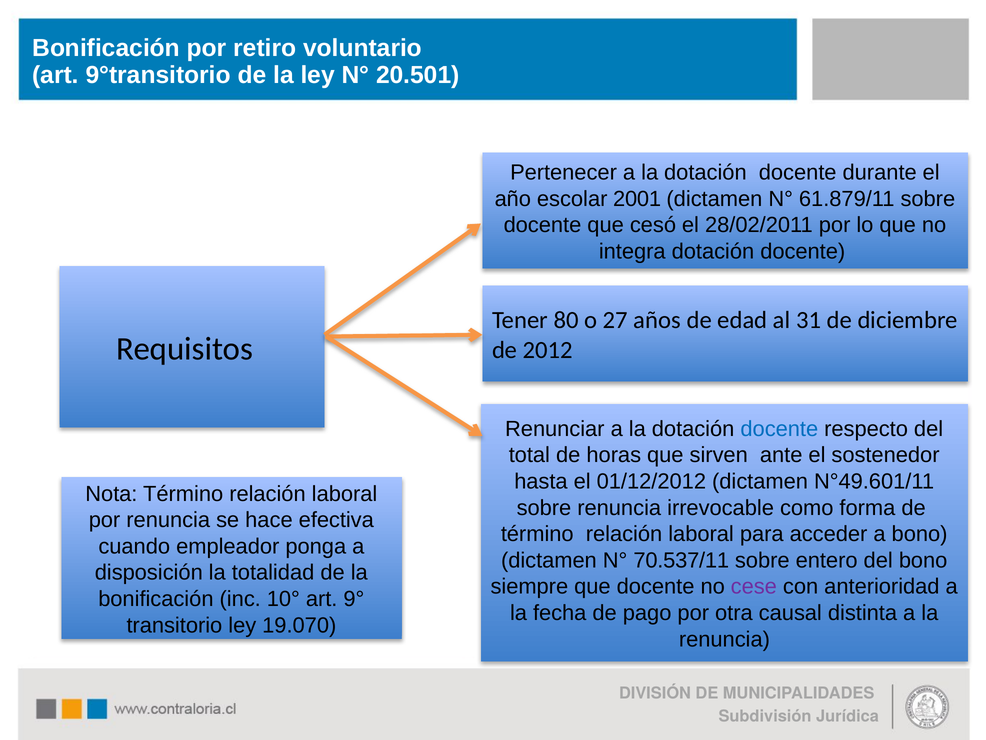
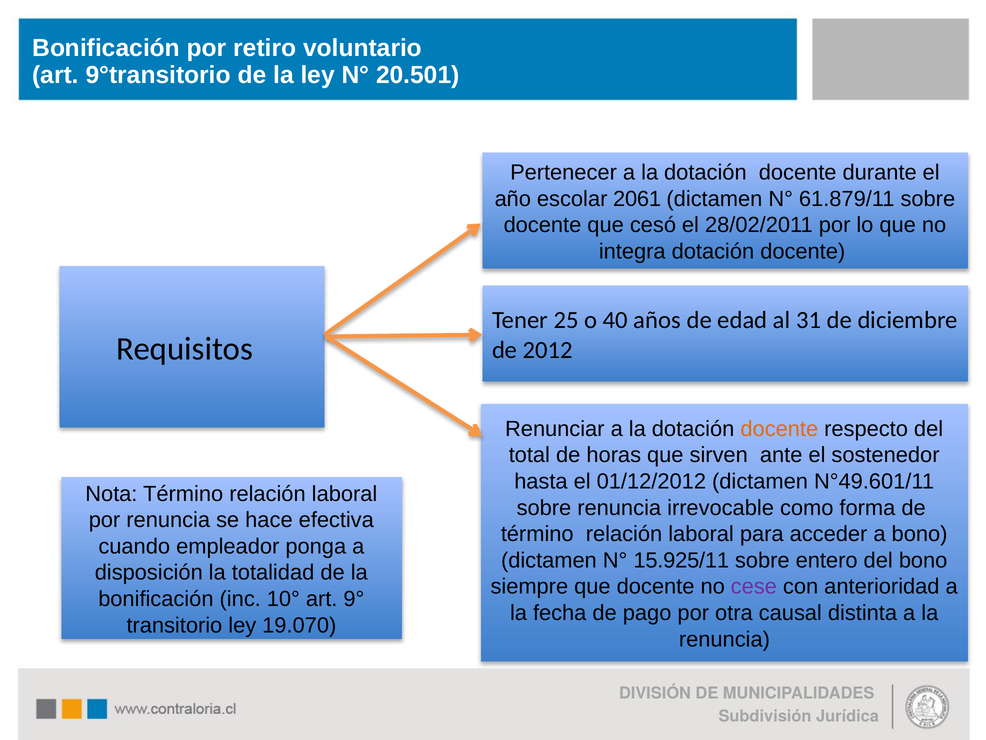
2001: 2001 -> 2061
80: 80 -> 25
27: 27 -> 40
docente at (779, 429) colour: blue -> orange
70.537/11: 70.537/11 -> 15.925/11
